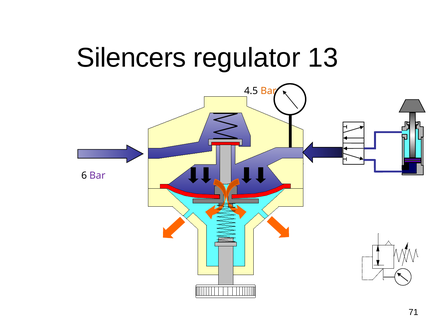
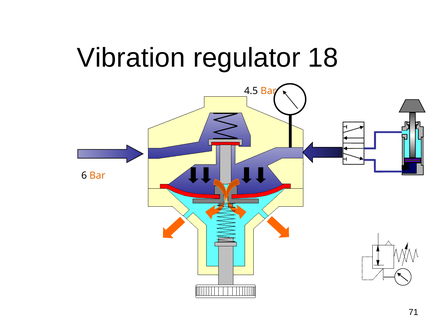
Silencers: Silencers -> Vibration
13: 13 -> 18
Bar at (97, 176) colour: purple -> orange
